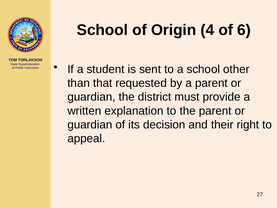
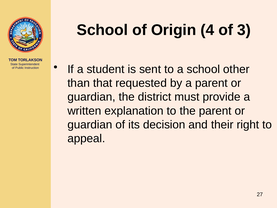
6: 6 -> 3
